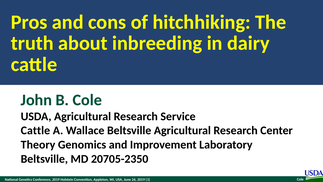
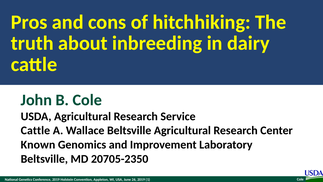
Theory: Theory -> Known
